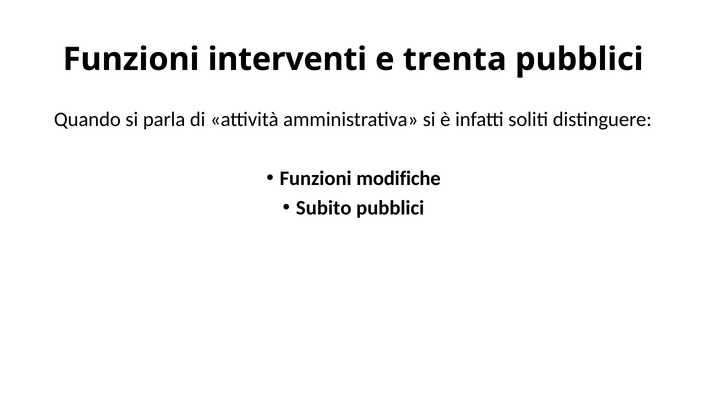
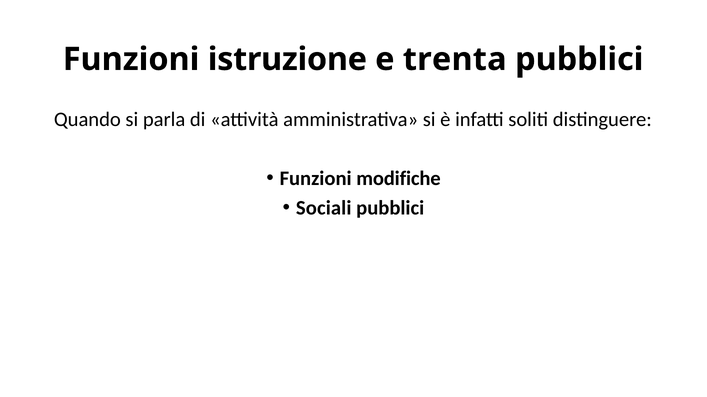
interventi: interventi -> istruzione
Subito: Subito -> Sociali
